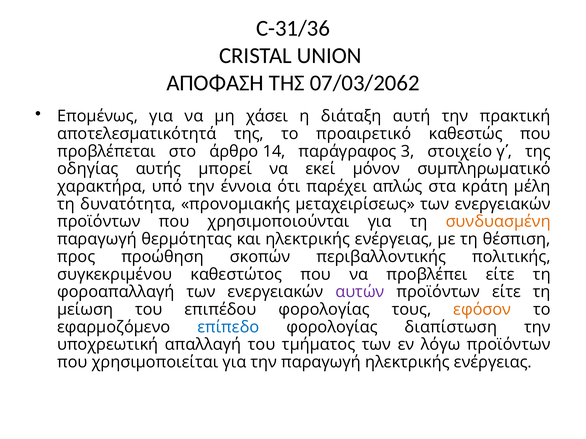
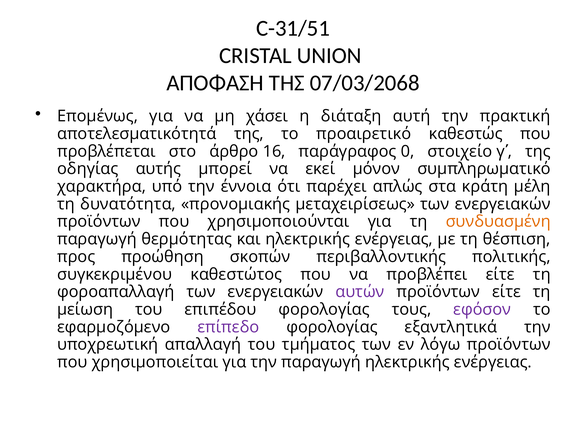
C-31/36: C-31/36 -> C-31/51
07/03/2062: 07/03/2062 -> 07/03/2068
14: 14 -> 16
3: 3 -> 0
εφόσον colour: orange -> purple
επίπεδο colour: blue -> purple
διαπίστωση: διαπίστωση -> εξαντλητικά
